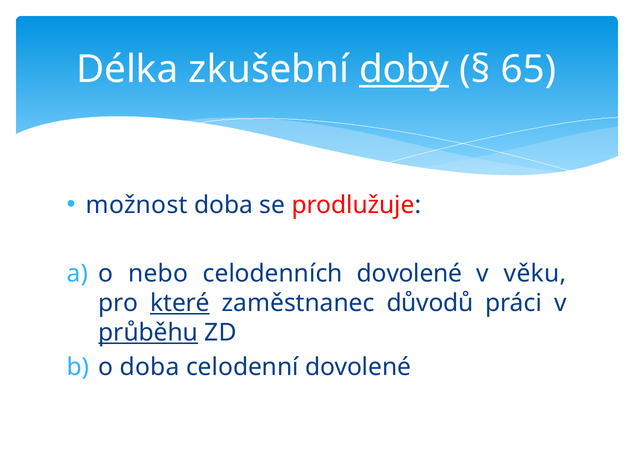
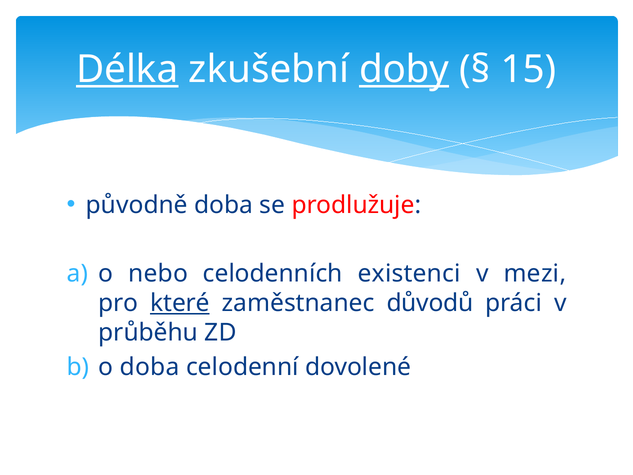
Délka underline: none -> present
65: 65 -> 15
možnost: možnost -> původně
celodenních dovolené: dovolené -> existenci
věku: věku -> mezi
průběhu underline: present -> none
